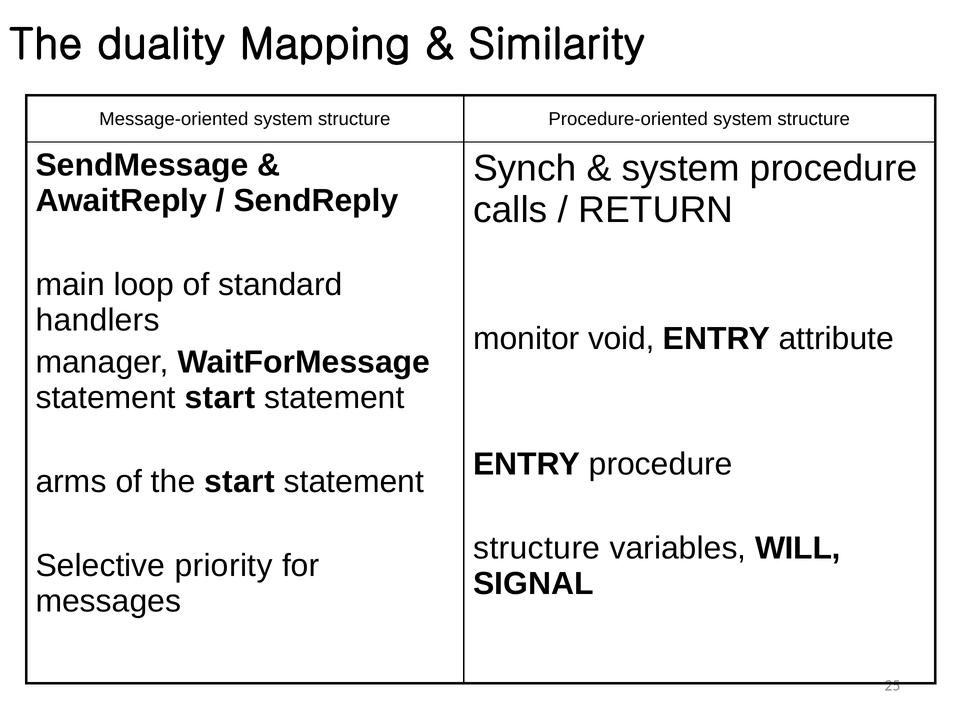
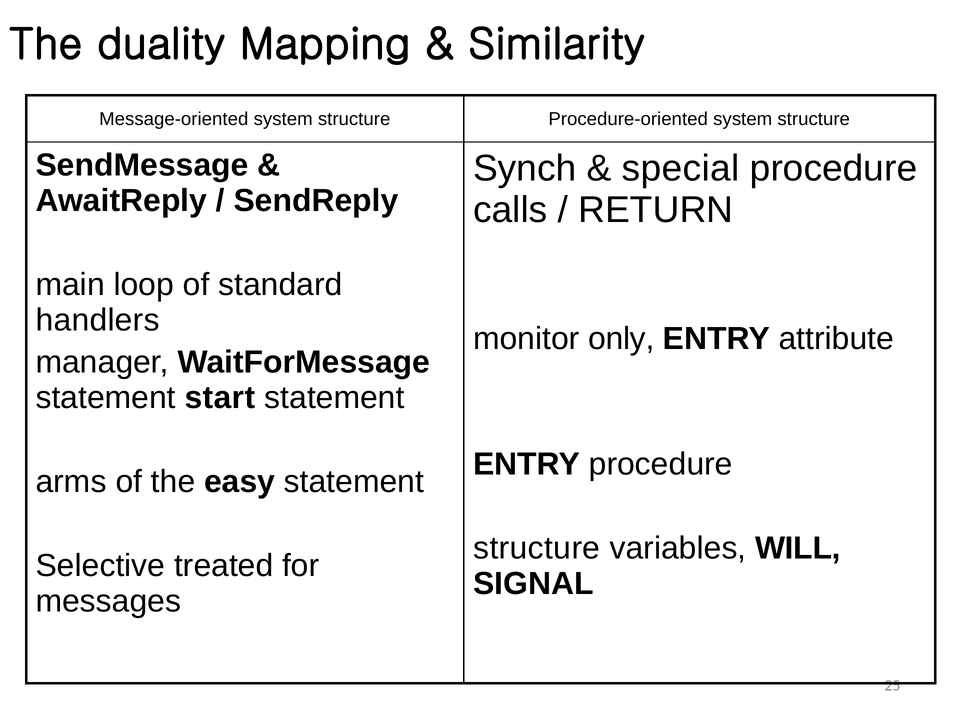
system at (681, 168): system -> special
void: void -> only
the start: start -> easy
priority: priority -> treated
